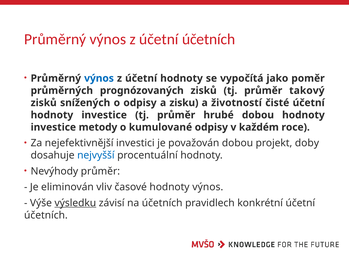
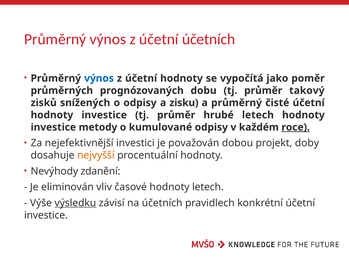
prognózovaných zisků: zisků -> dobu
a životností: životností -> průměrný
hrubé dobou: dobou -> letech
roce underline: none -> present
nejvyšší colour: blue -> orange
Nevýhody průměr: průměr -> zdanění
hodnoty výnos: výnos -> letech
účetních at (46, 215): účetních -> investice
